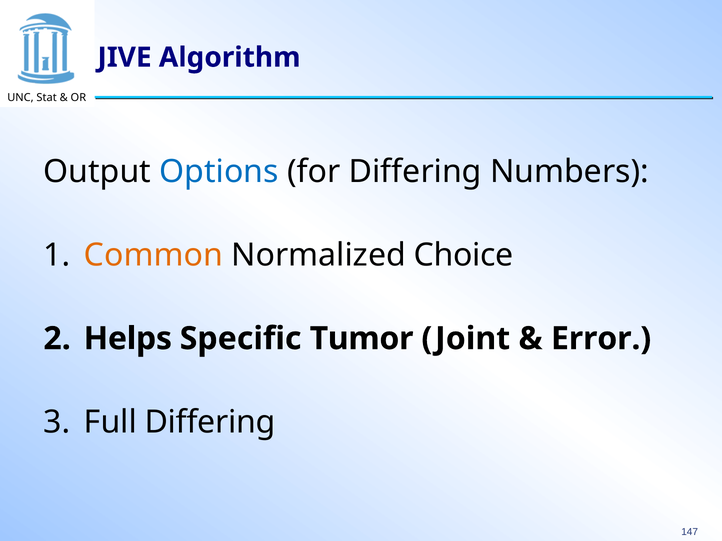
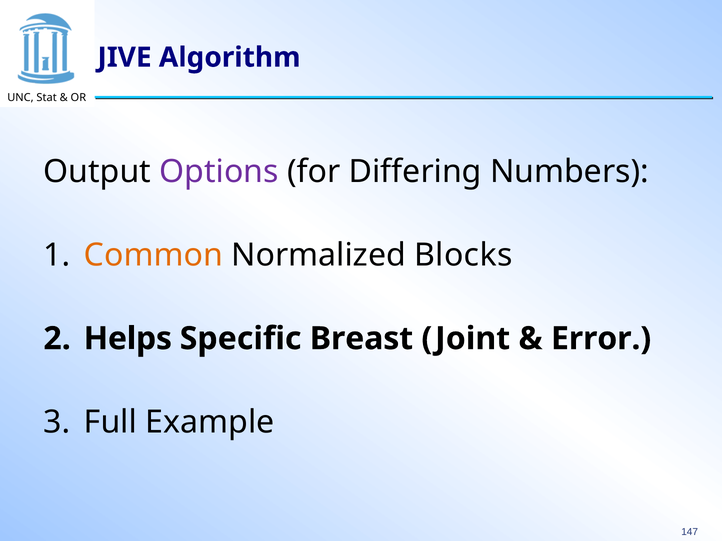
Options colour: blue -> purple
Choice: Choice -> Blocks
Tumor: Tumor -> Breast
Full Differing: Differing -> Example
